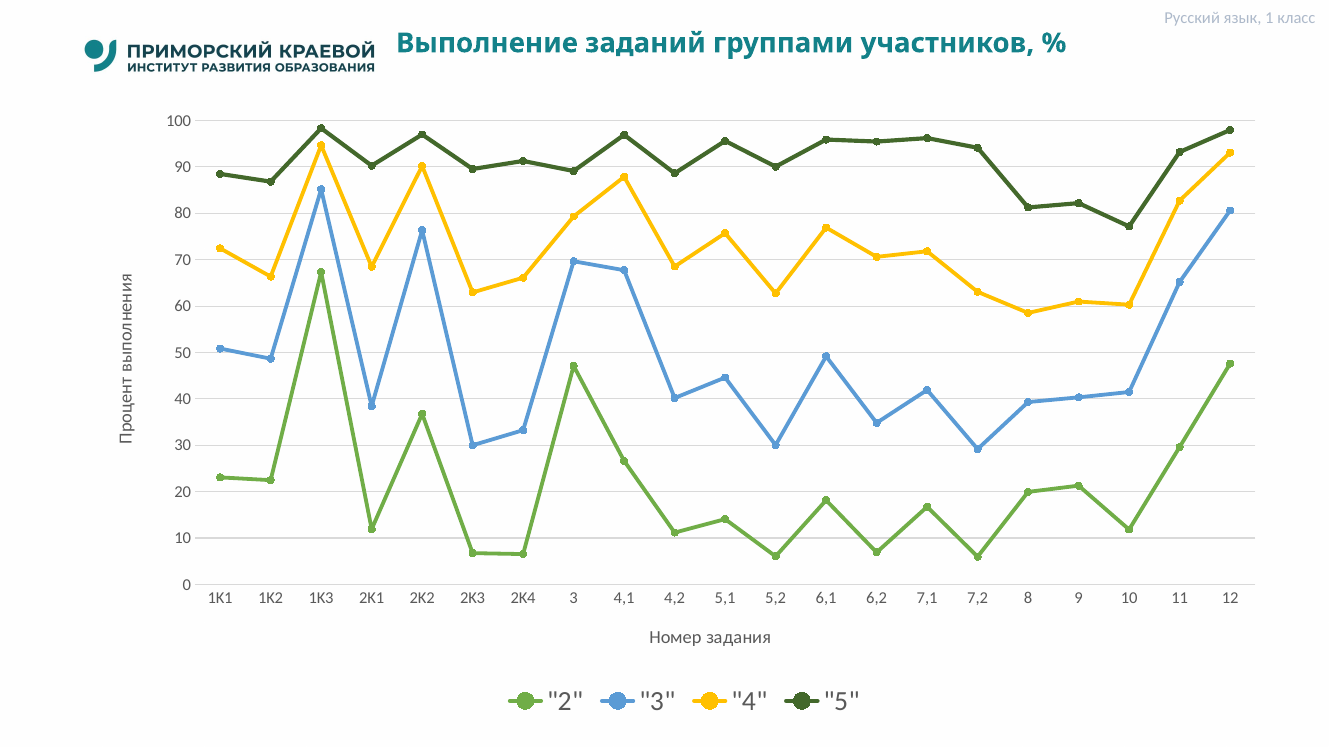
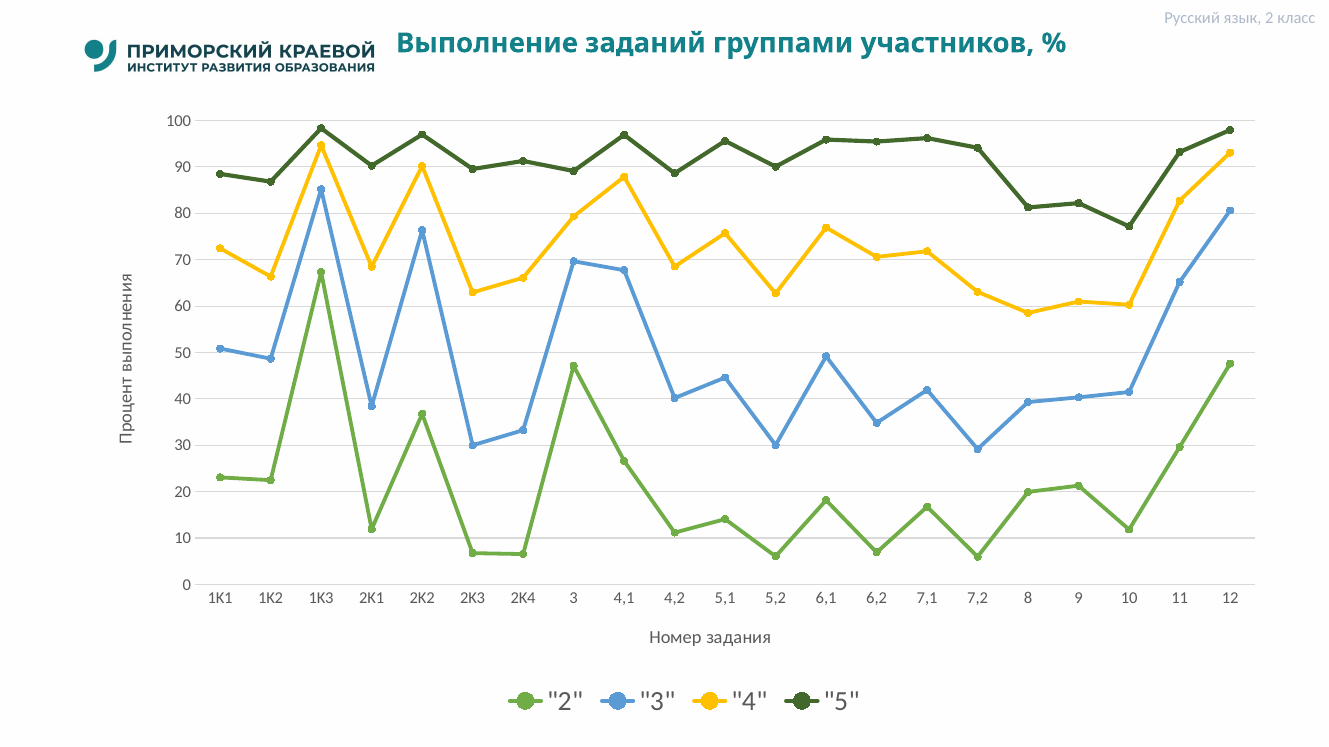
язык 1: 1 -> 2
